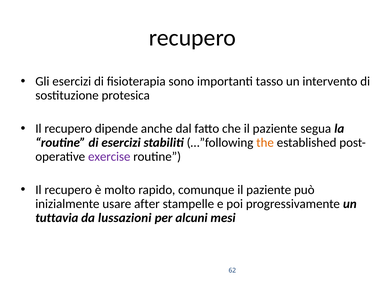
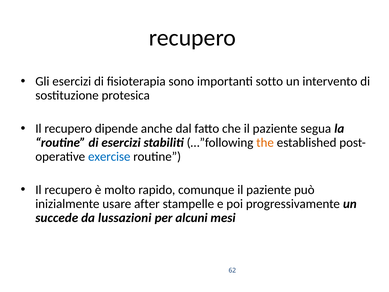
tasso: tasso -> sotto
exercise colour: purple -> blue
tuttavia: tuttavia -> succede
